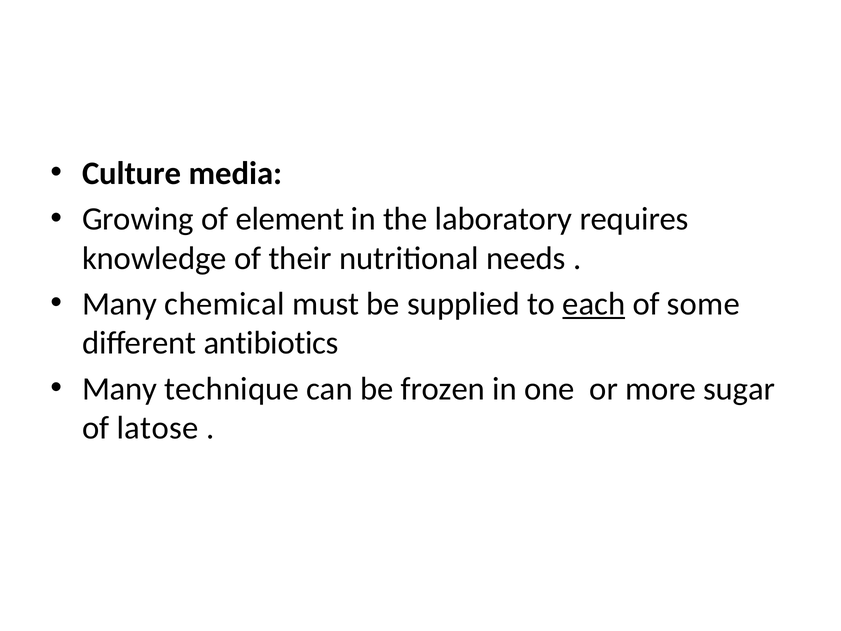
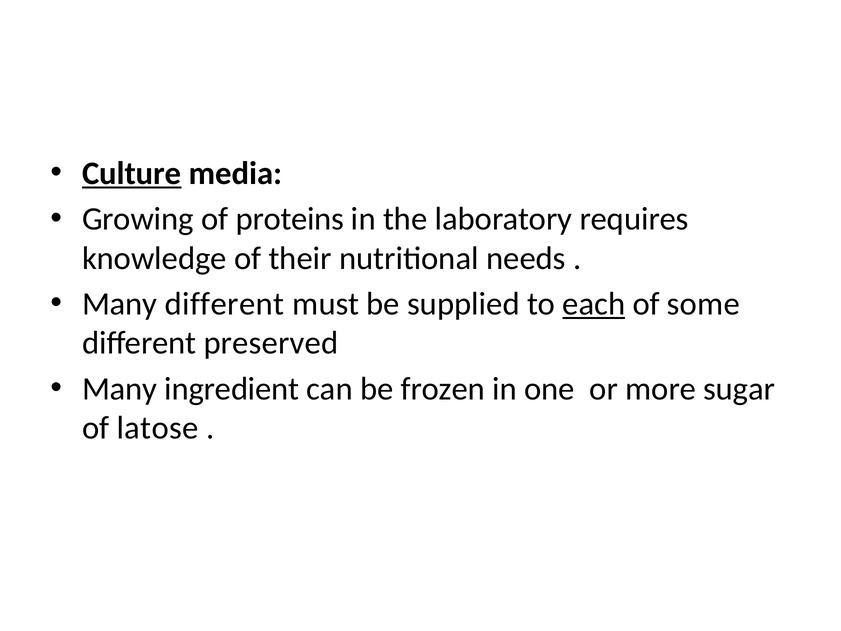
Culture underline: none -> present
element: element -> proteins
Many chemical: chemical -> different
antibiotics: antibiotics -> preserved
technique: technique -> ingredient
